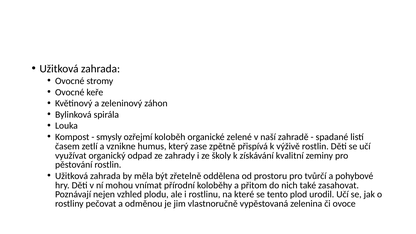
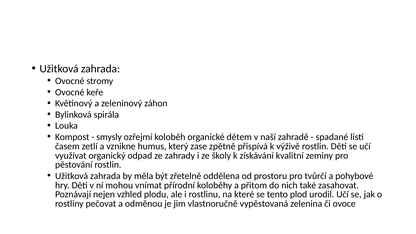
zelené: zelené -> dětem
